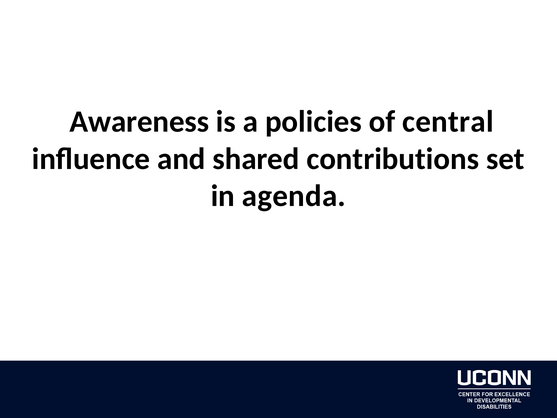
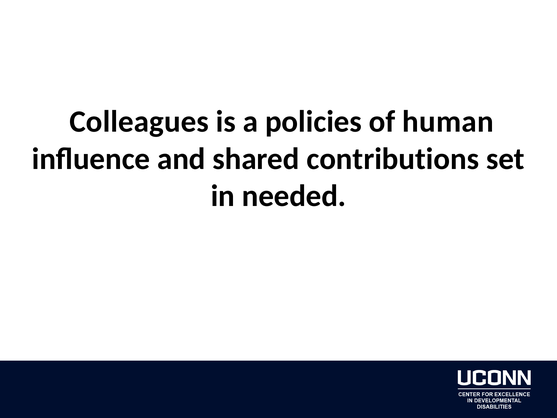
Awareness: Awareness -> Colleagues
central: central -> human
agenda: agenda -> needed
